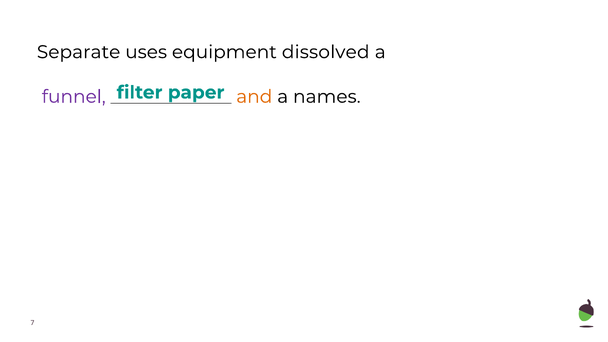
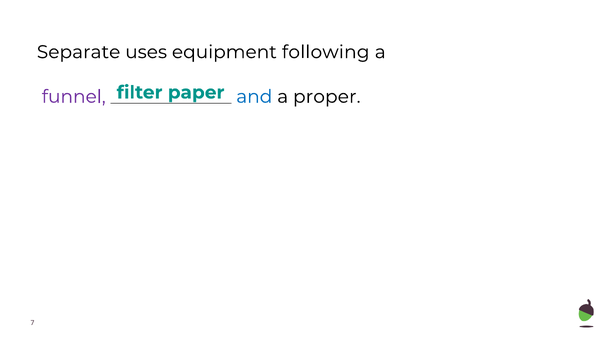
dissolved: dissolved -> following
and colour: orange -> blue
names: names -> proper
